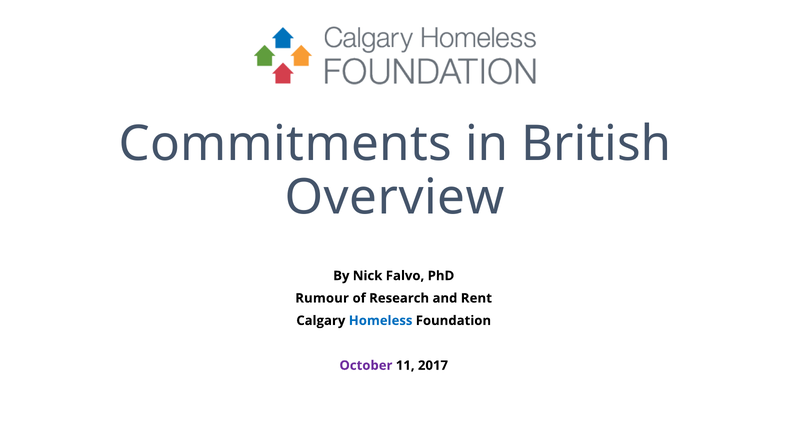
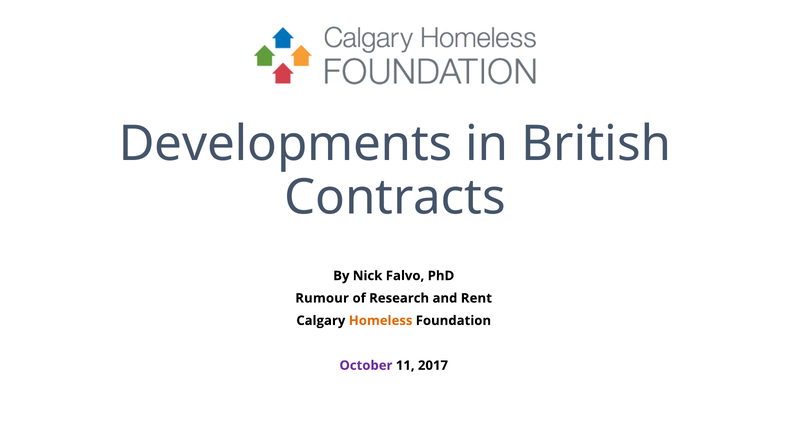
Commitments: Commitments -> Developments
Overview: Overview -> Contracts
Homeless colour: blue -> orange
